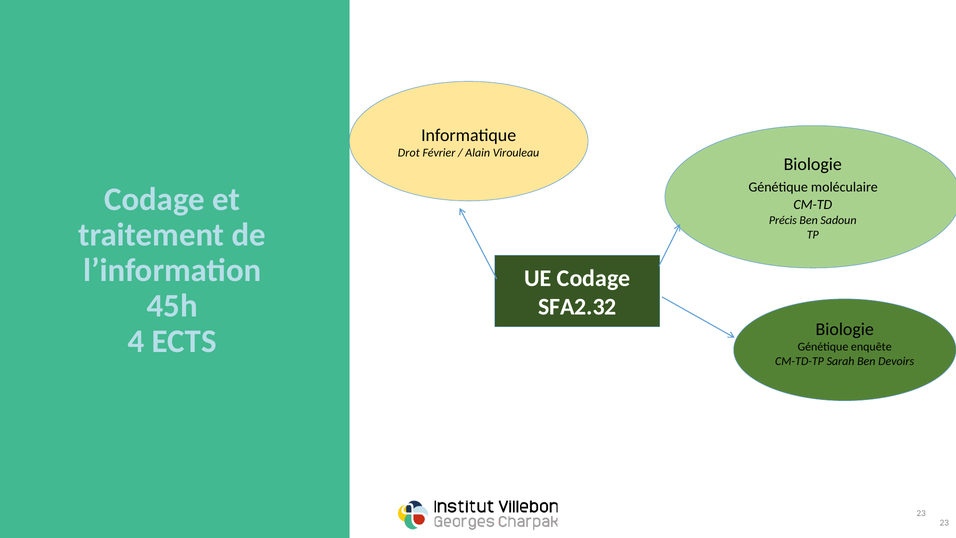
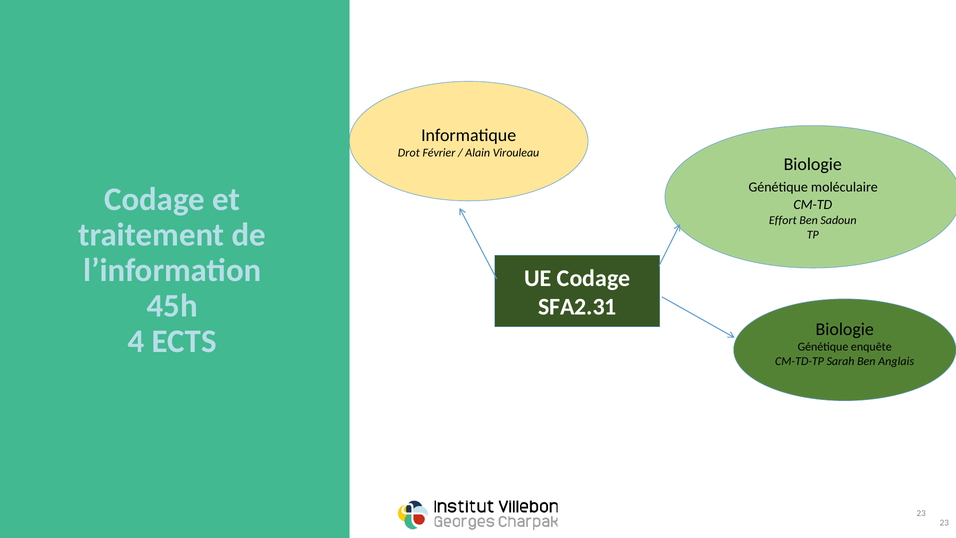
Précis: Précis -> Effort
SFA2.32: SFA2.32 -> SFA2.31
Devoirs: Devoirs -> Anglais
